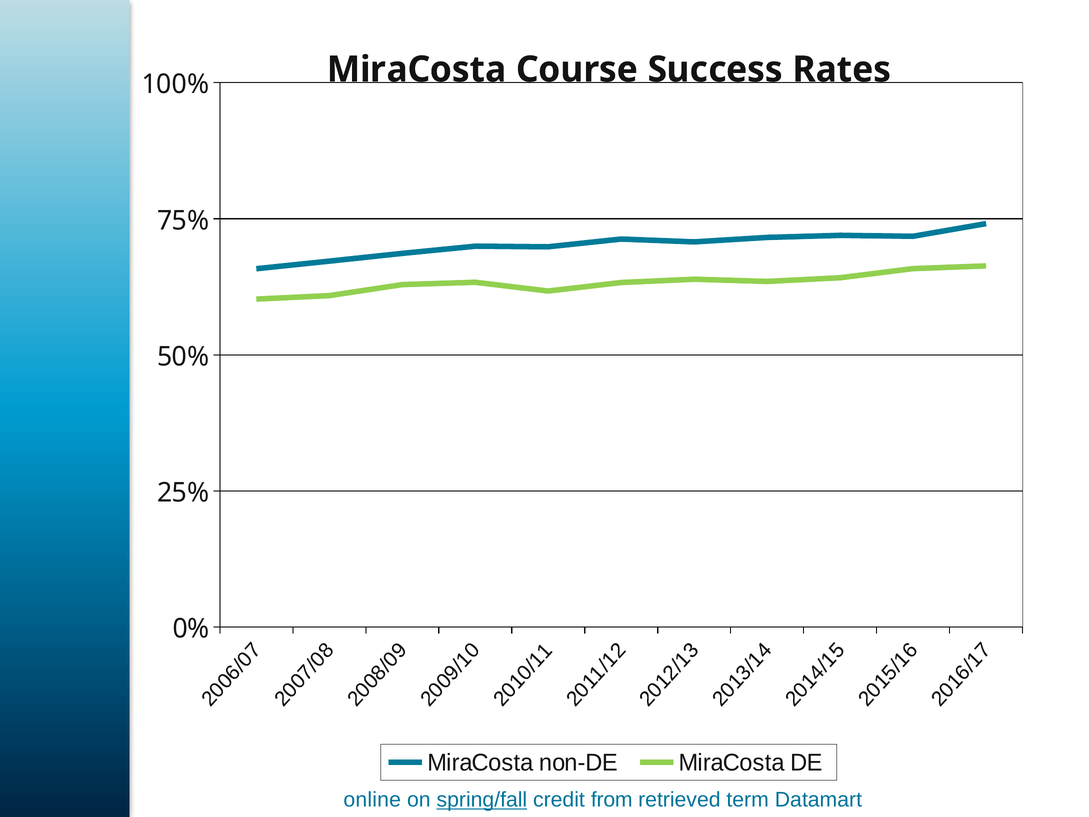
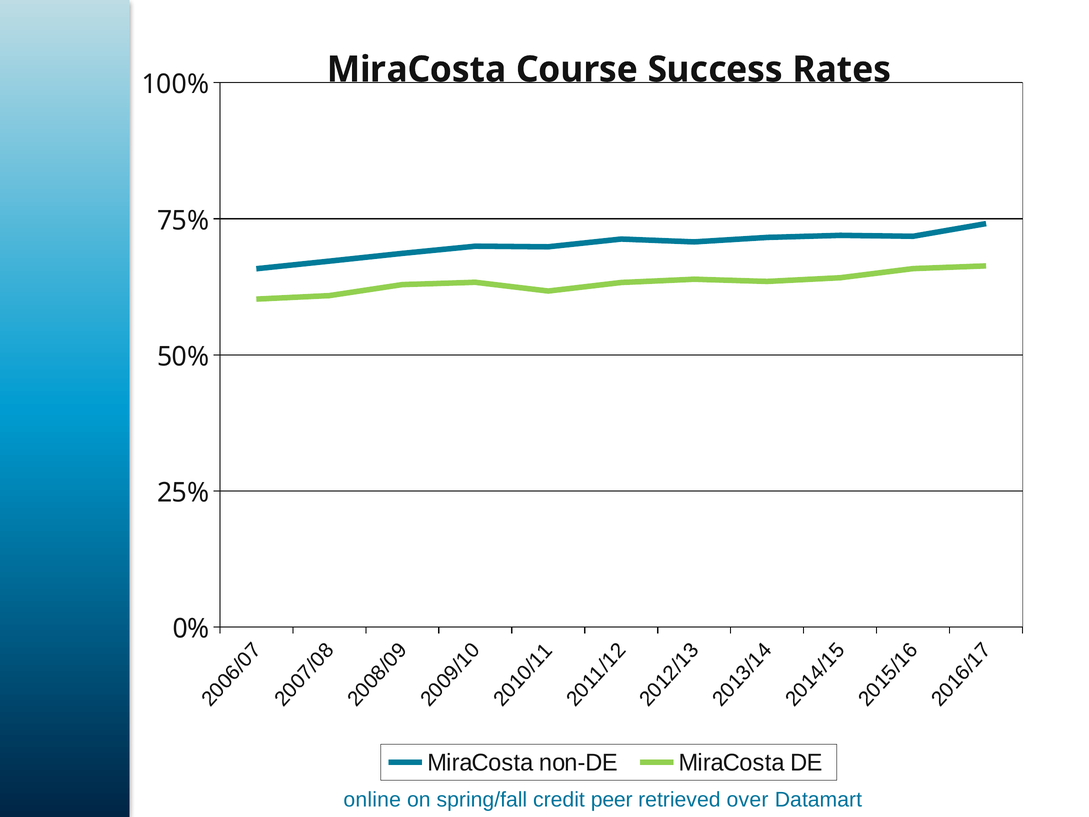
spring/fall underline: present -> none
from: from -> peer
term: term -> over
